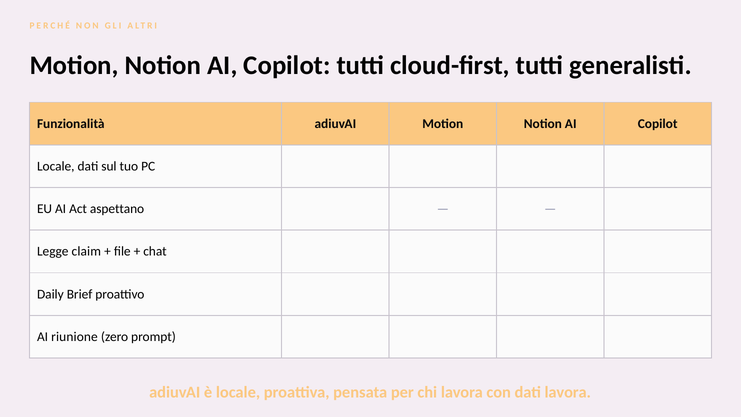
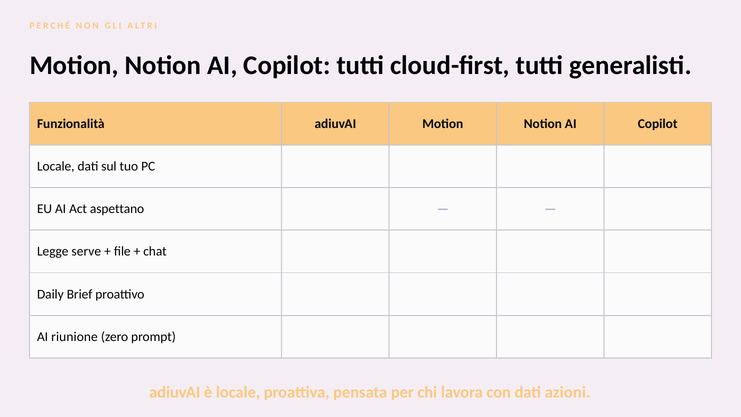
claim: claim -> serve
dati lavora: lavora -> azioni
